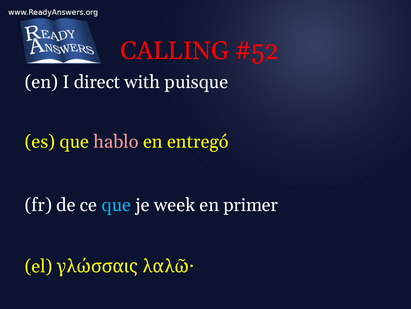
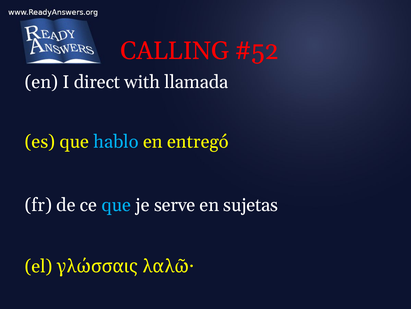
puisque: puisque -> llamada
hablo colour: pink -> light blue
week: week -> serve
primer: primer -> sujetas
